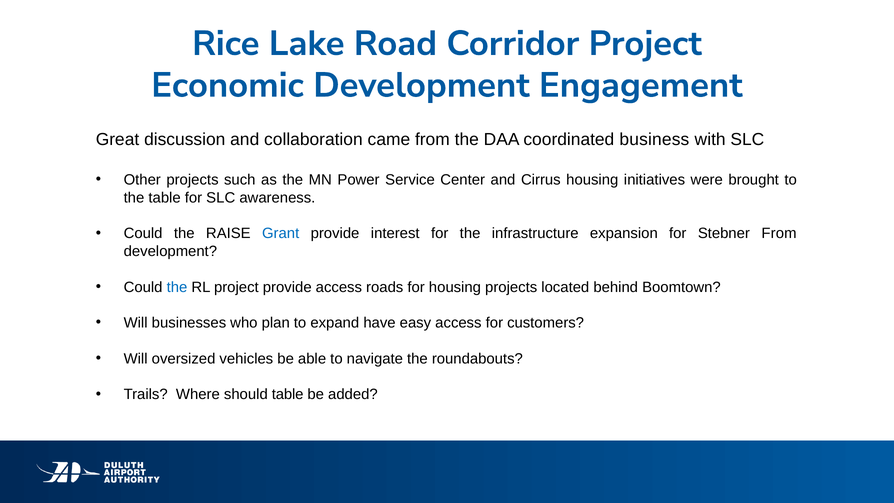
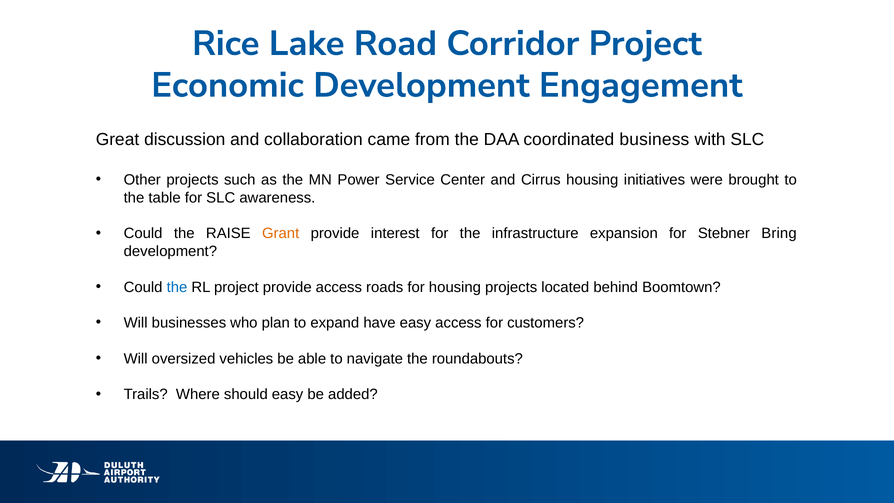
Grant colour: blue -> orange
Stebner From: From -> Bring
should table: table -> easy
